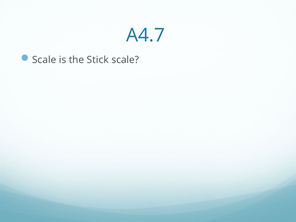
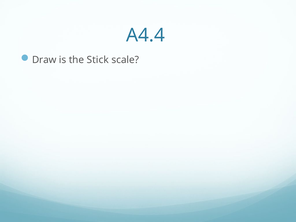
A4.7: A4.7 -> A4.4
Scale at (44, 60): Scale -> Draw
